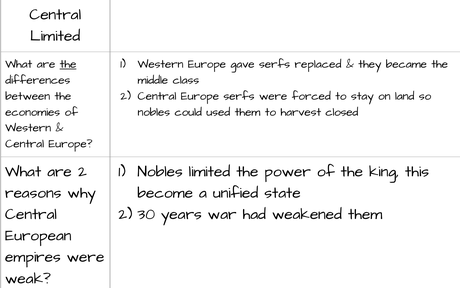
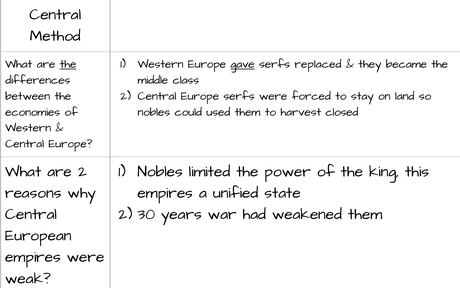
Limited at (55, 36): Limited -> Method
gave underline: none -> present
become at (165, 193): become -> empires
